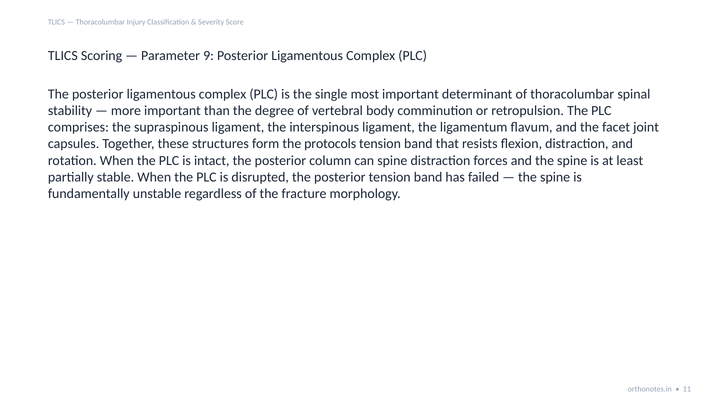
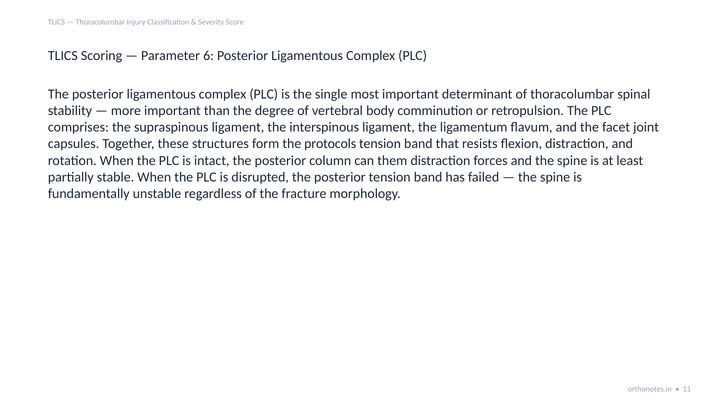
9: 9 -> 6
can spine: spine -> them
